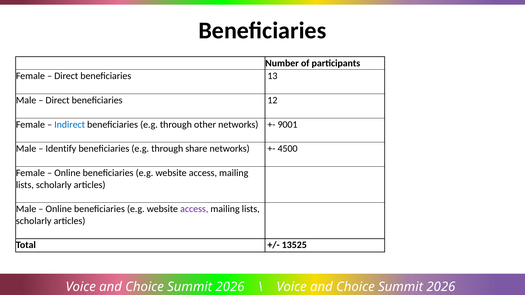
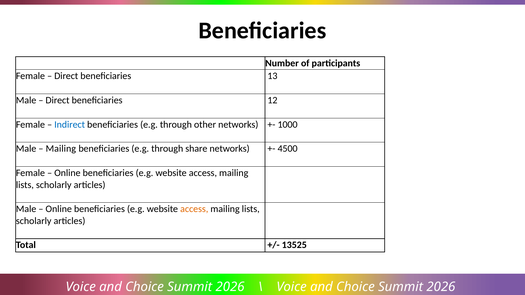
9001: 9001 -> 1000
Identify at (61, 149): Identify -> Mailing
access at (194, 209) colour: purple -> orange
